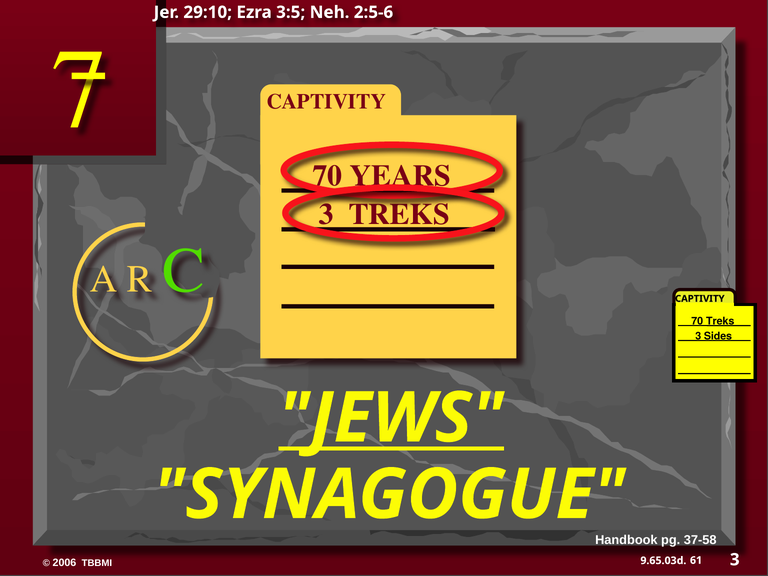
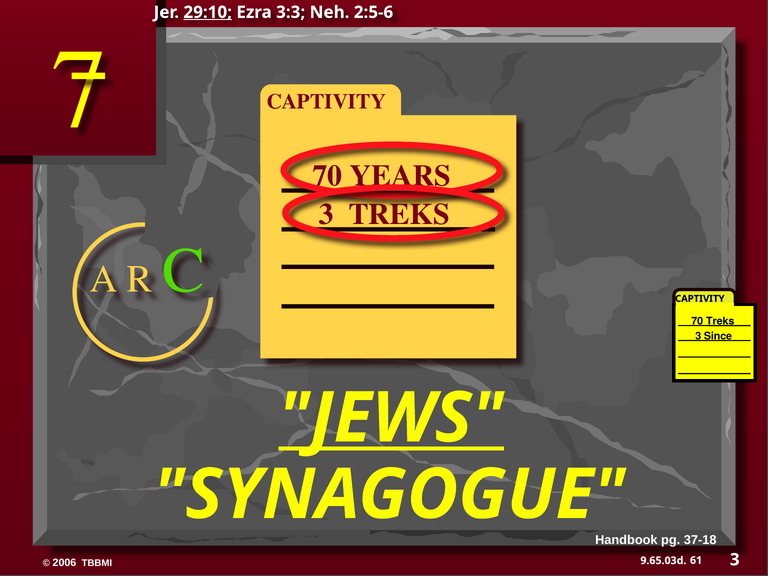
29:10 underline: none -> present
3:5: 3:5 -> 3:3
Sides: Sides -> Since
37-58: 37-58 -> 37-18
